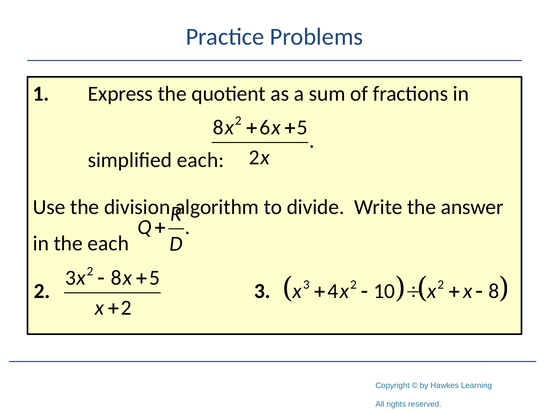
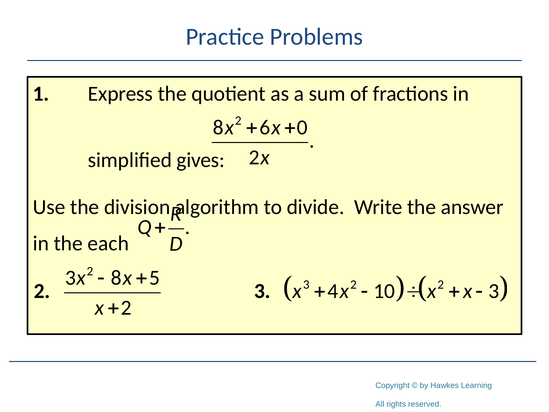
5 at (302, 127): 5 -> 0
simplified each: each -> gives
8 at (494, 291): 8 -> 3
